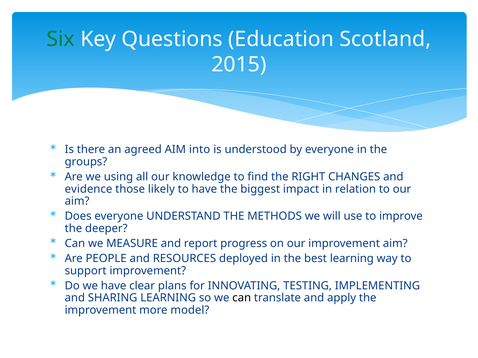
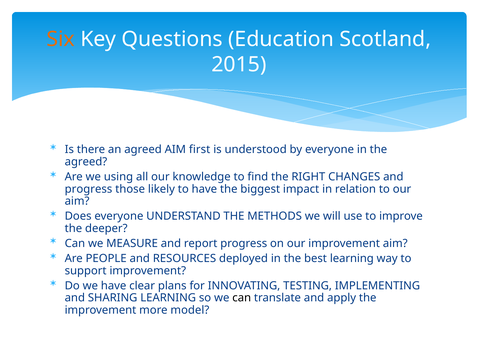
Six colour: green -> orange
into: into -> first
groups at (86, 162): groups -> agreed
evidence at (88, 189): evidence -> progress
